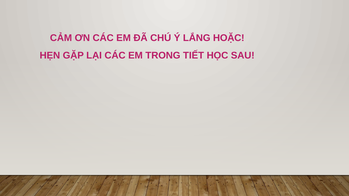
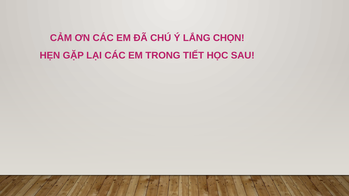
HOẶC: HOẶC -> CHỌN
